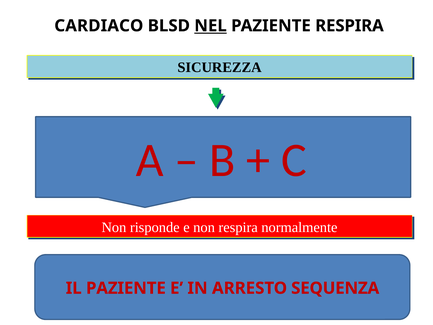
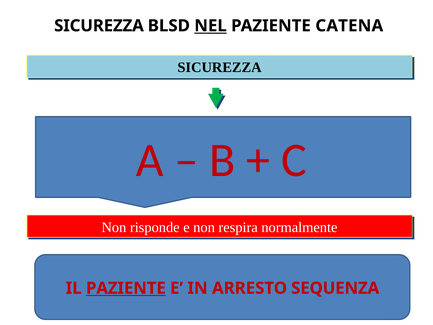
CARDIACO at (99, 26): CARDIACO -> SICUREZZA
PAZIENTE RESPIRA: RESPIRA -> CATENA
PAZIENTE at (126, 288) underline: none -> present
